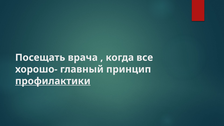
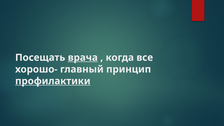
врача underline: none -> present
